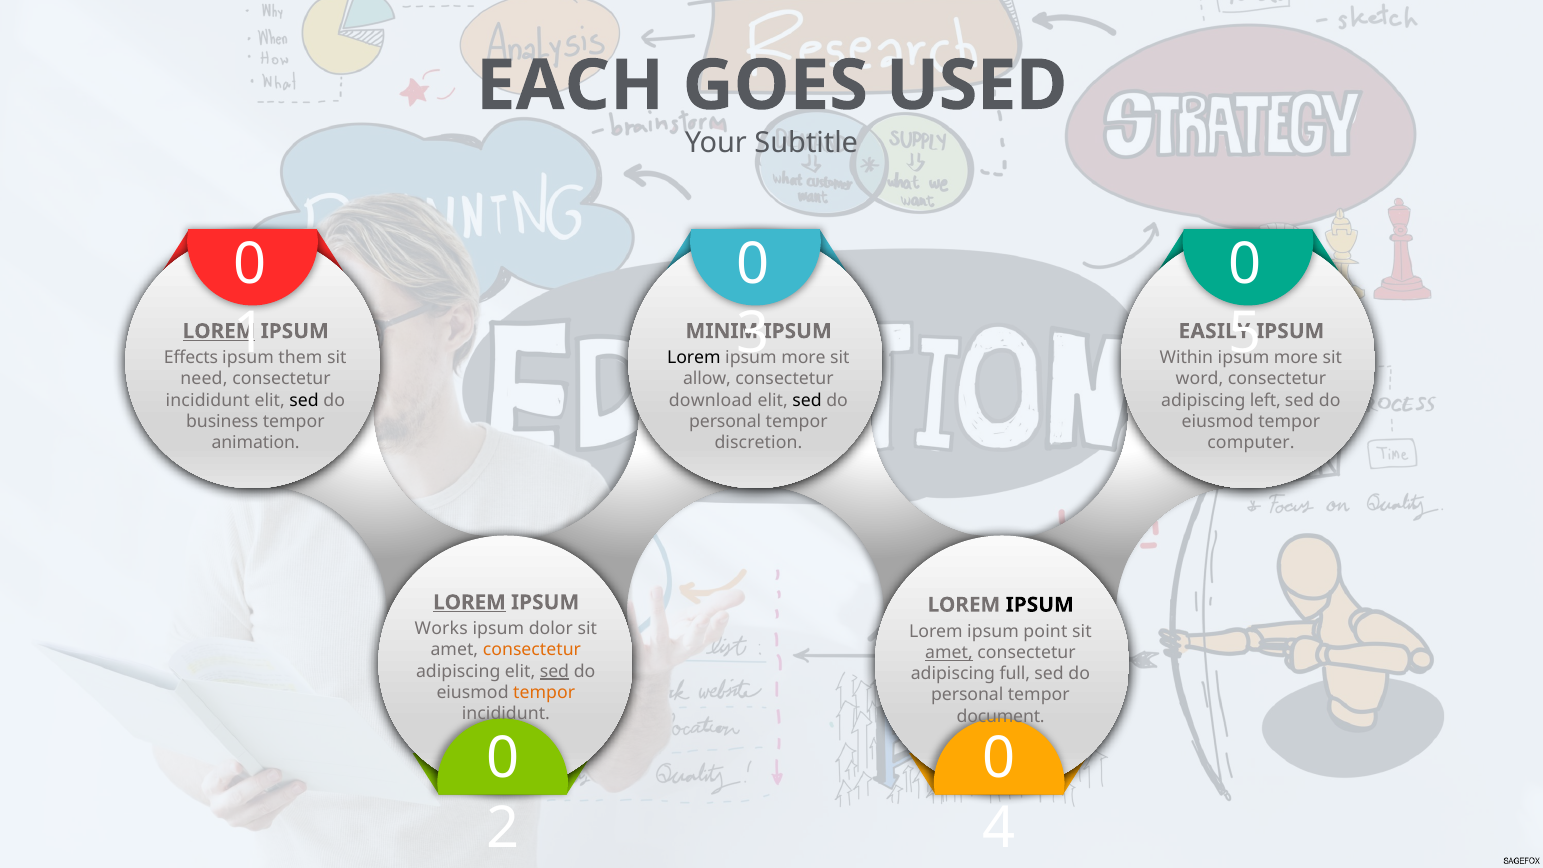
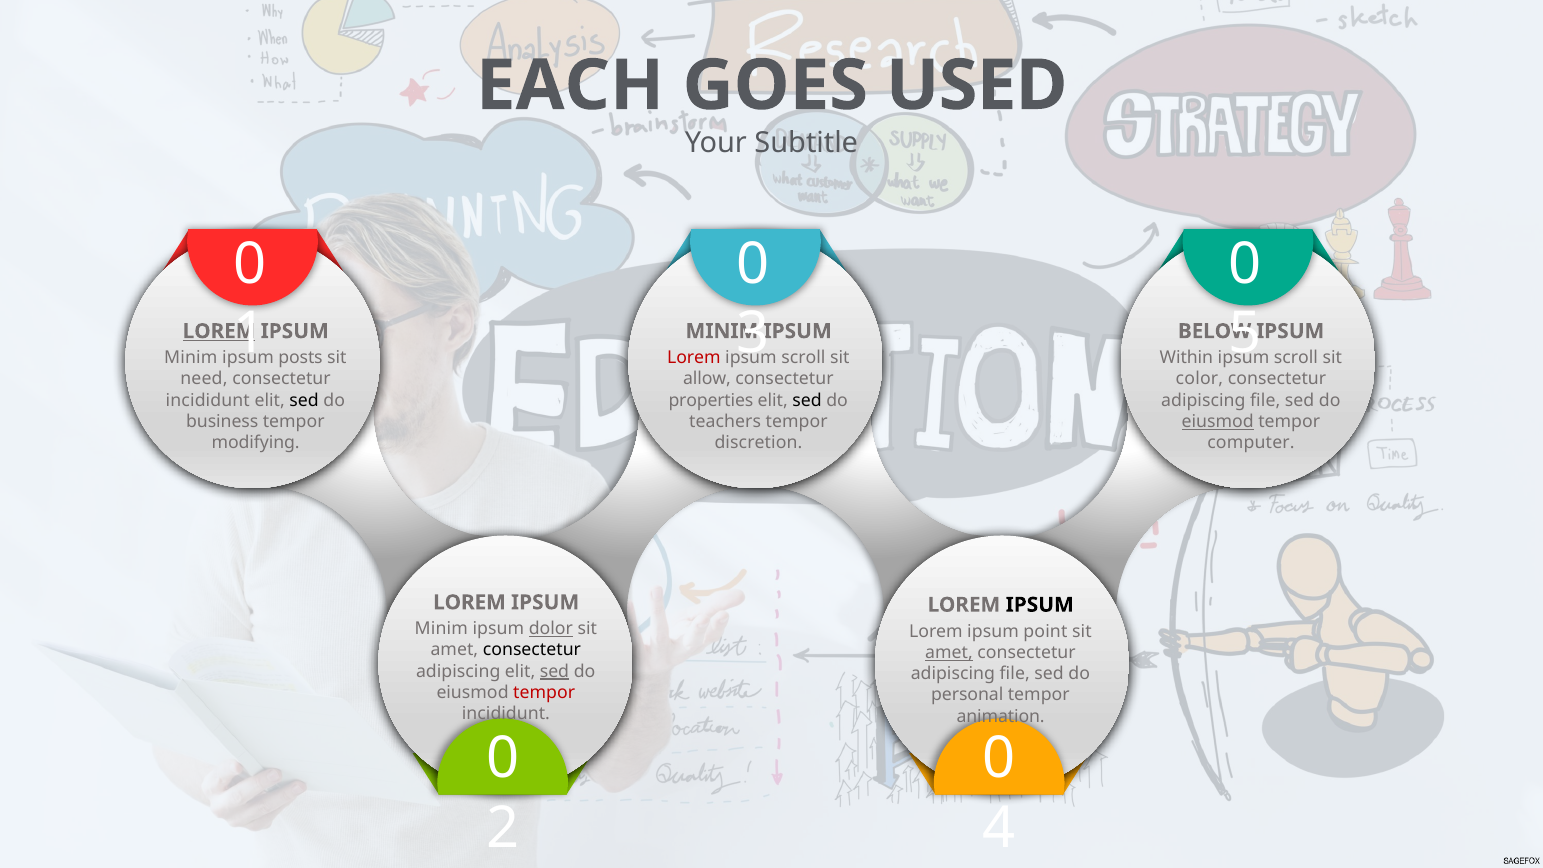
EASILY: EASILY -> BELOW
Effects at (191, 358): Effects -> Minim
them: them -> posts
Lorem at (694, 358) colour: black -> red
more at (803, 358): more -> scroll
more at (1296, 358): more -> scroll
word: word -> color
download: download -> properties
left at (1265, 400): left -> file
personal at (725, 421): personal -> teachers
eiusmod at (1218, 421) underline: none -> present
animation: animation -> modifying
LOREM at (469, 602) underline: present -> none
Works at (441, 629): Works -> Minim
dolor underline: none -> present
consectetur at (532, 650) colour: orange -> black
full at (1015, 674): full -> file
tempor at (544, 693) colour: orange -> red
document: document -> animation
